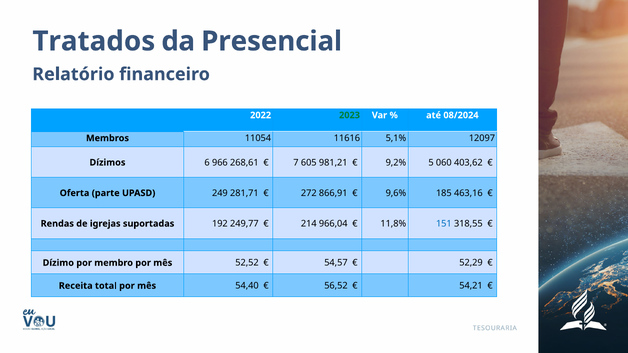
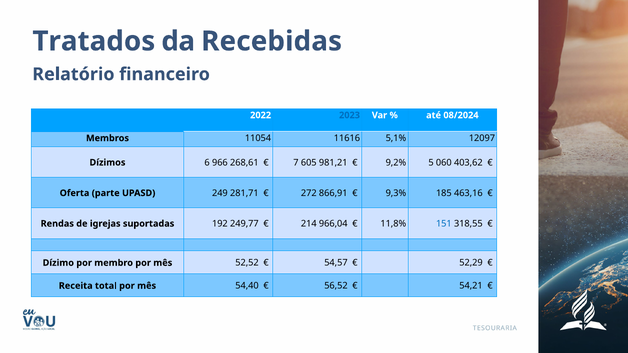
Presencial: Presencial -> Recebidas
2023 colour: green -> blue
9,6%: 9,6% -> 9,3%
